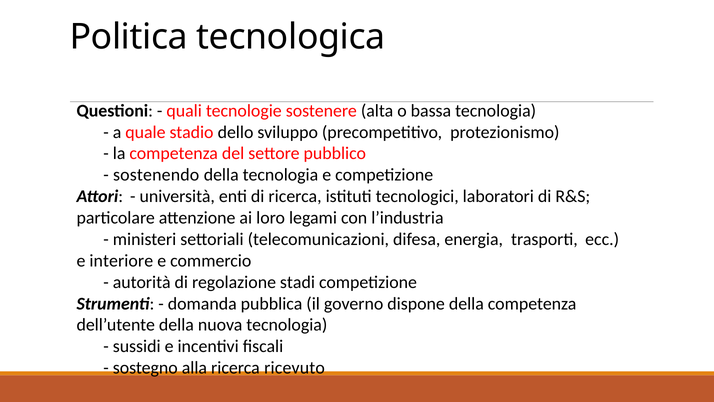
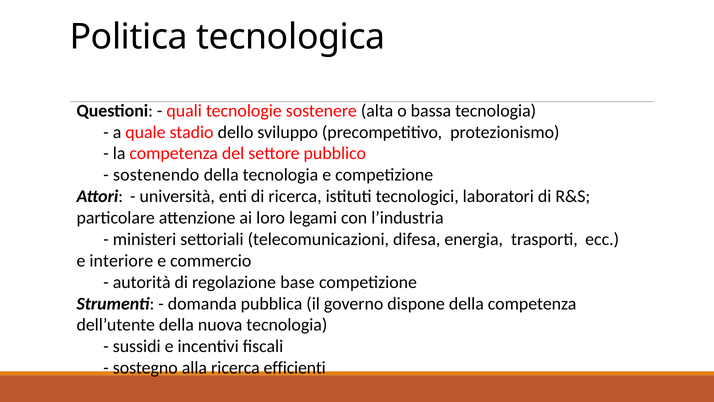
stadi: stadi -> base
ricevuto: ricevuto -> efficienti
